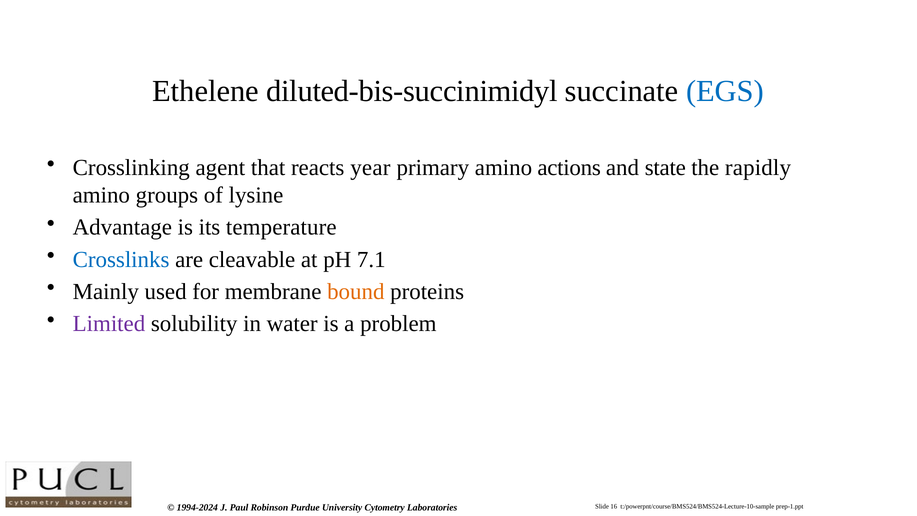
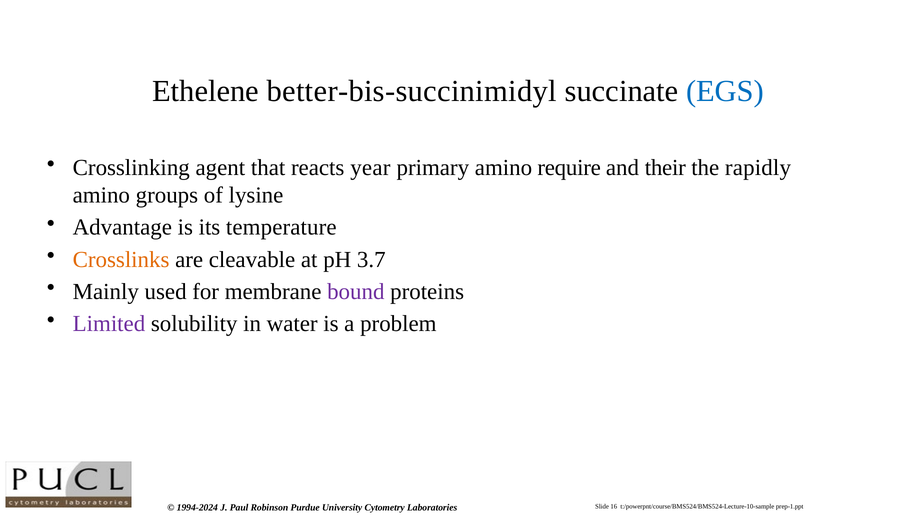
diluted-bis-succinimidyl: diluted-bis-succinimidyl -> better-bis-succinimidyl
actions: actions -> require
state: state -> their
Crosslinks colour: blue -> orange
7.1: 7.1 -> 3.7
bound colour: orange -> purple
